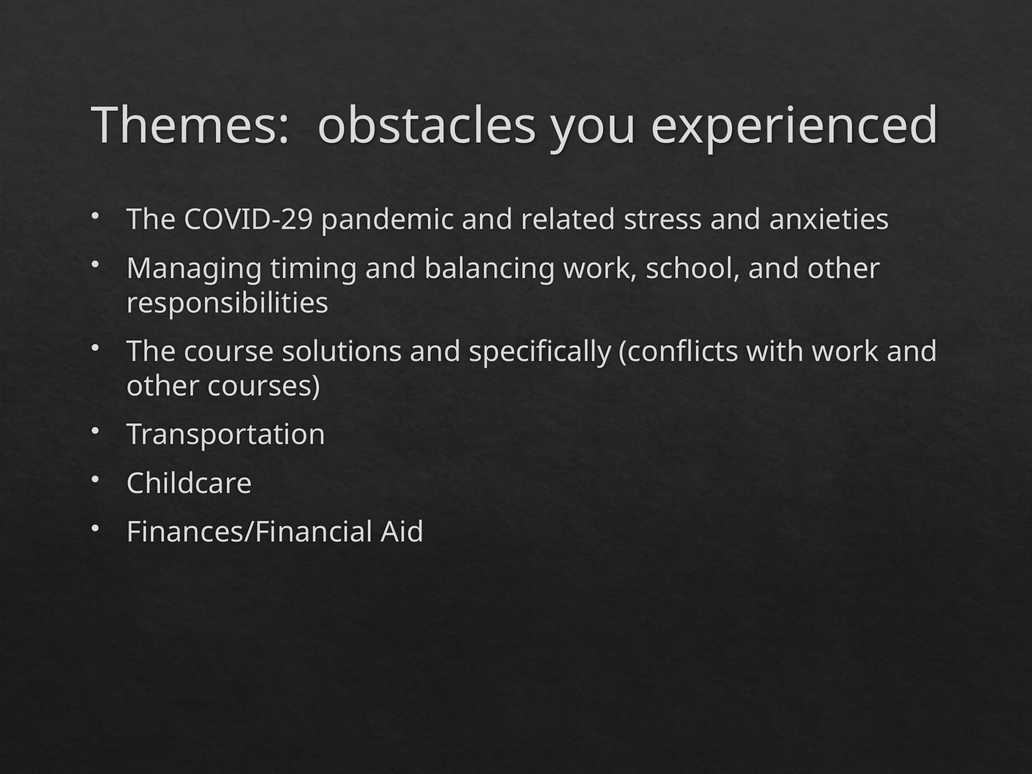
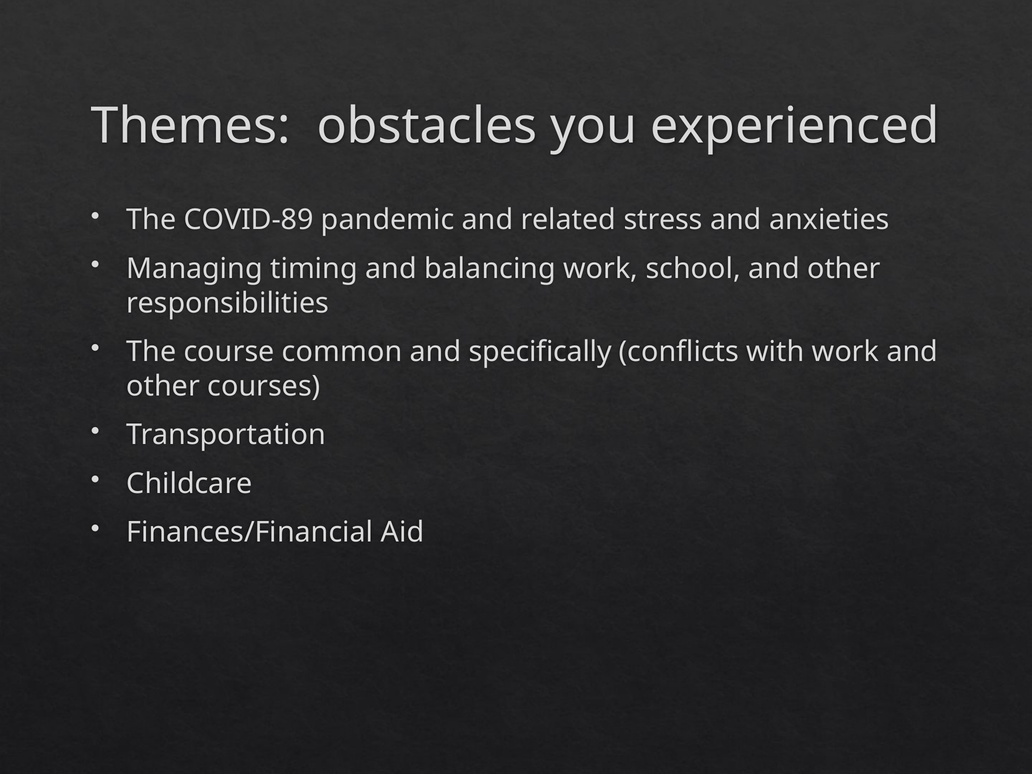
COVID-29: COVID-29 -> COVID-89
solutions: solutions -> common
